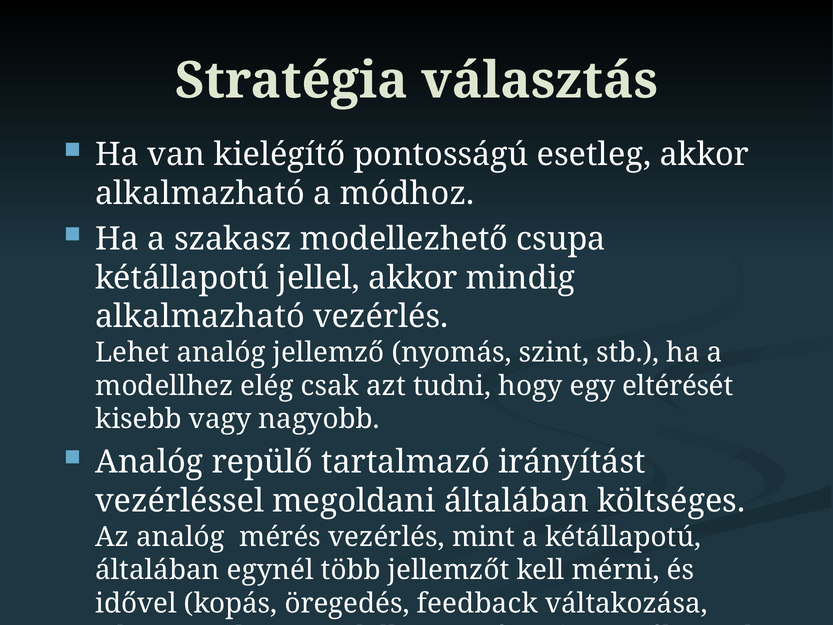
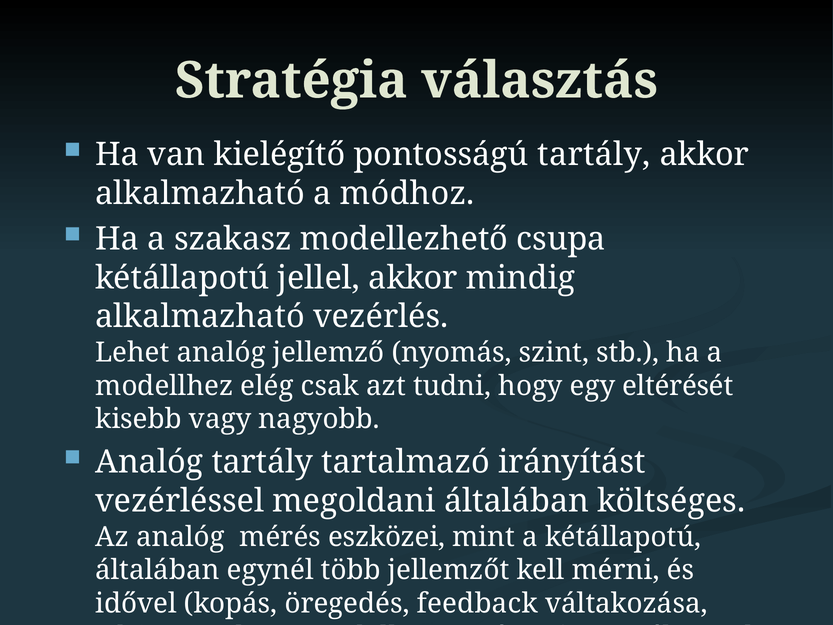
pontosságú esetleg: esetleg -> tartály
Analóg repülő: repülő -> tartály
mérés vezérlés: vezérlés -> eszközei
